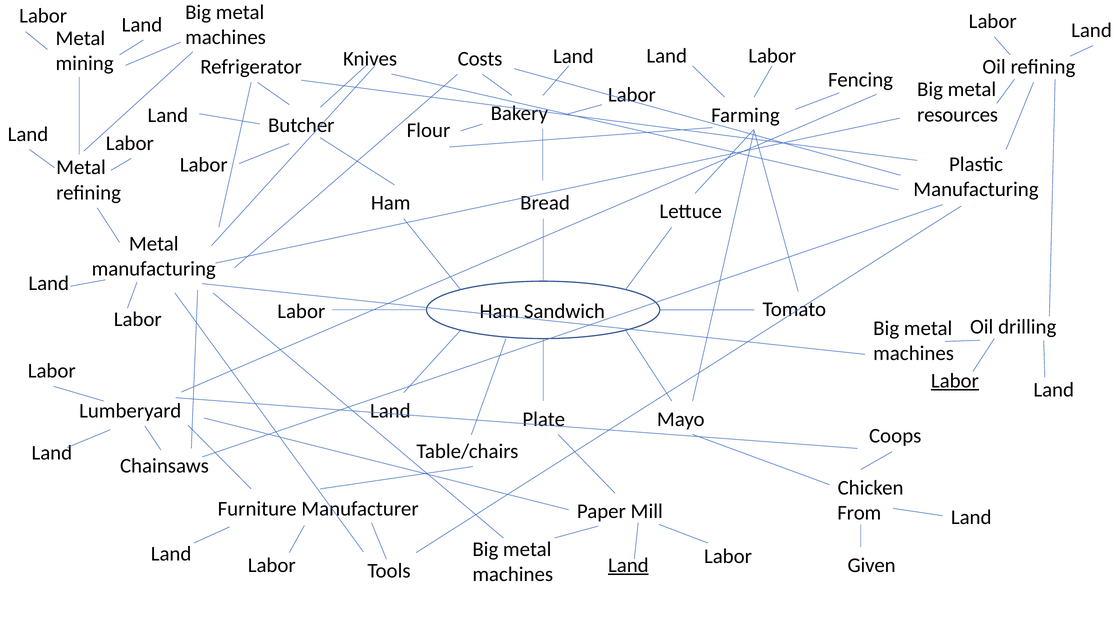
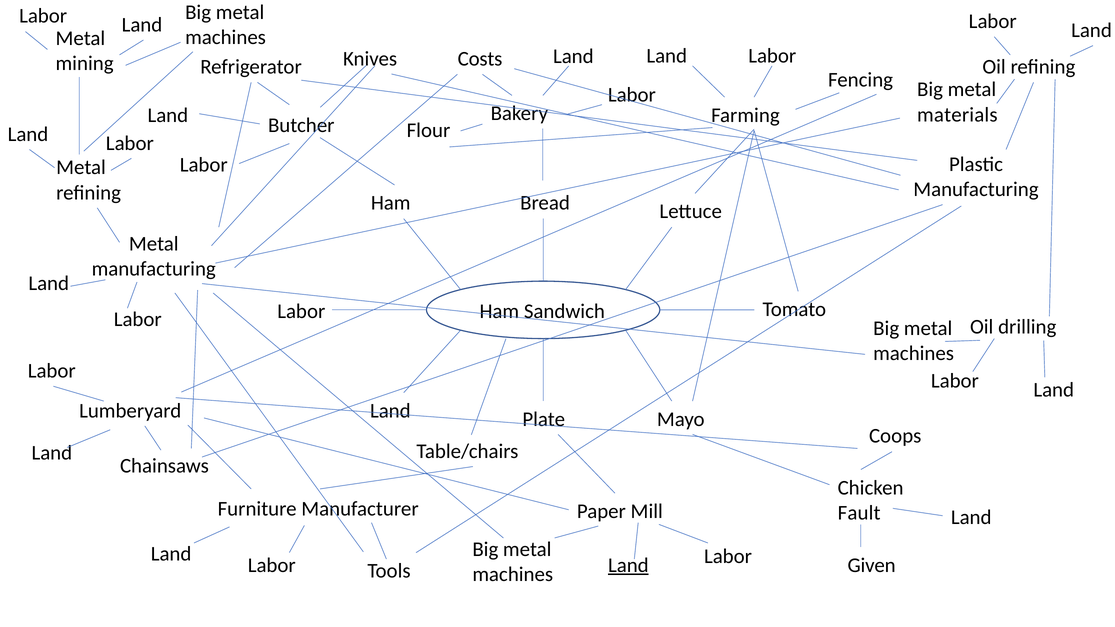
resources: resources -> materials
Labor at (955, 381) underline: present -> none
From: From -> Fault
